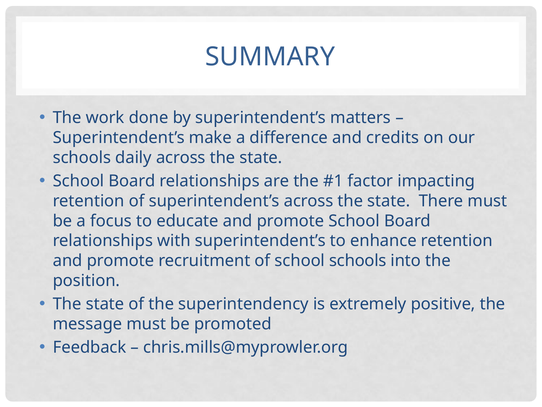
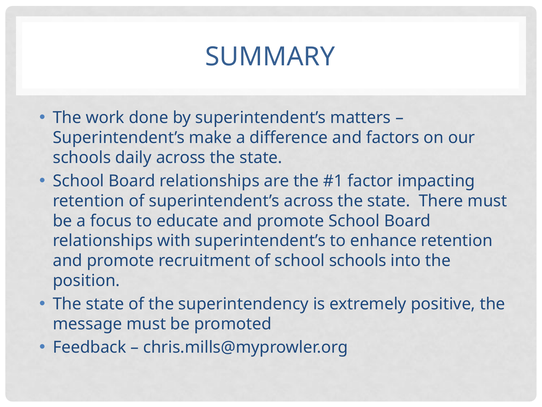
credits: credits -> factors
